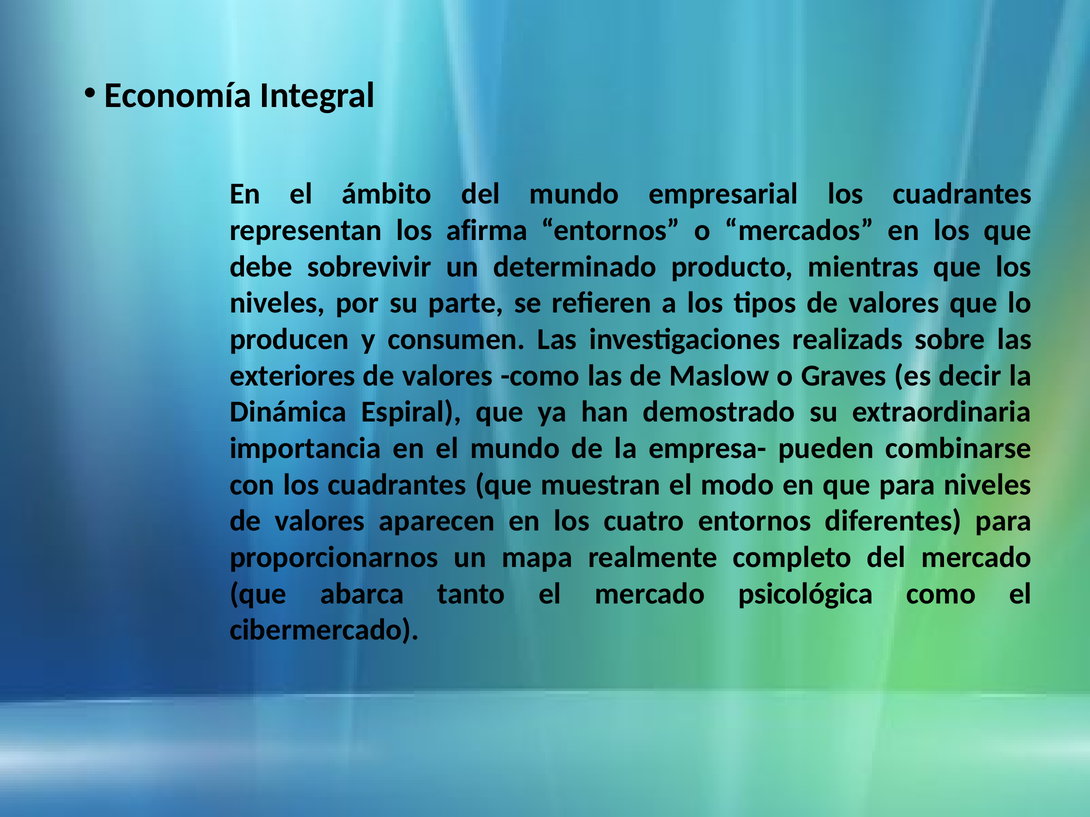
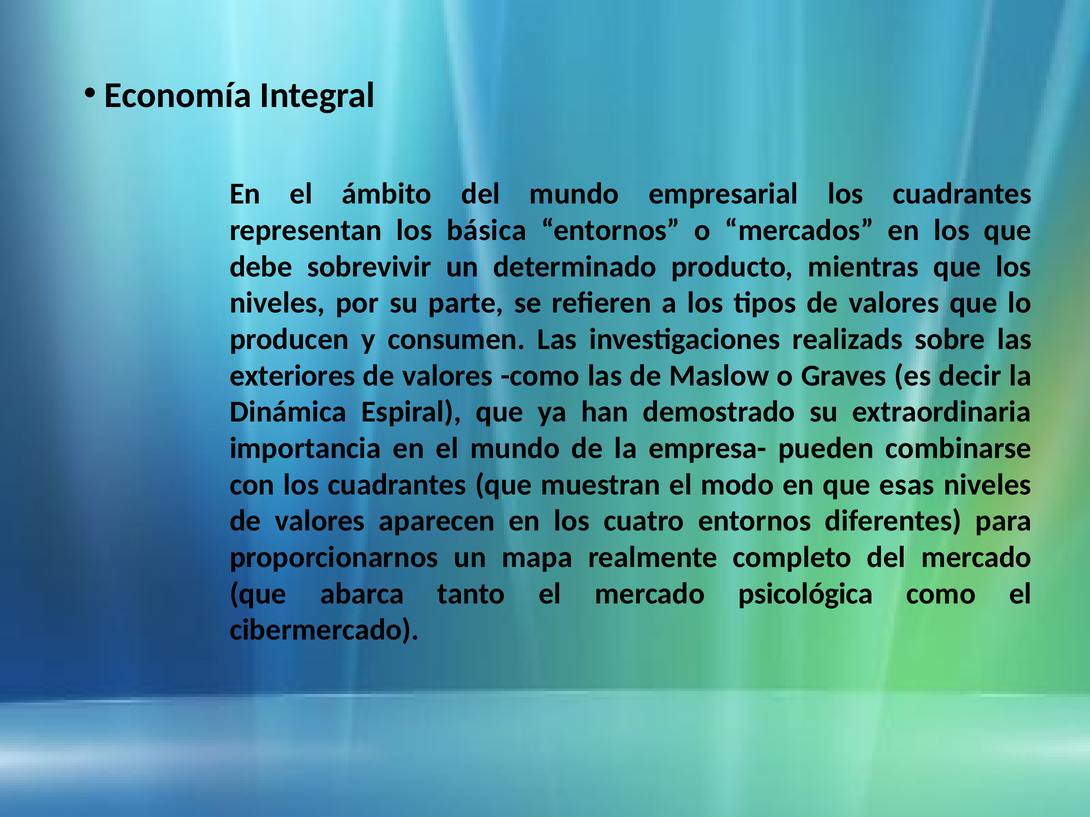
afirma: afirma -> básica
que para: para -> esas
